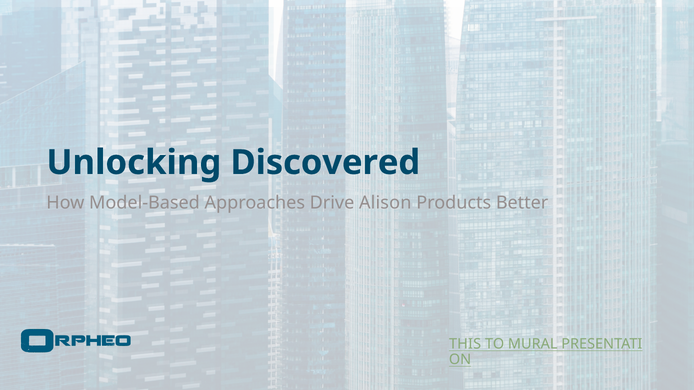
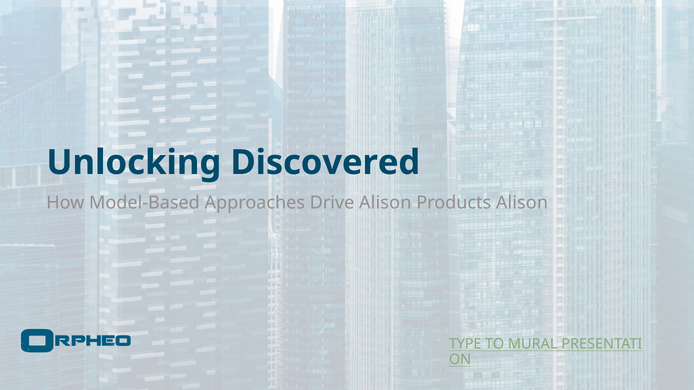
Products Better: Better -> Alison
THIS: THIS -> TYPE
